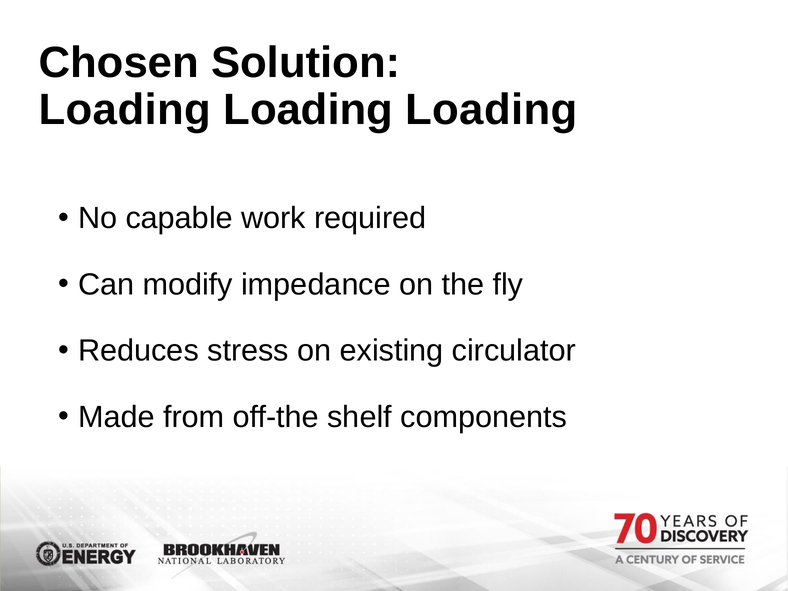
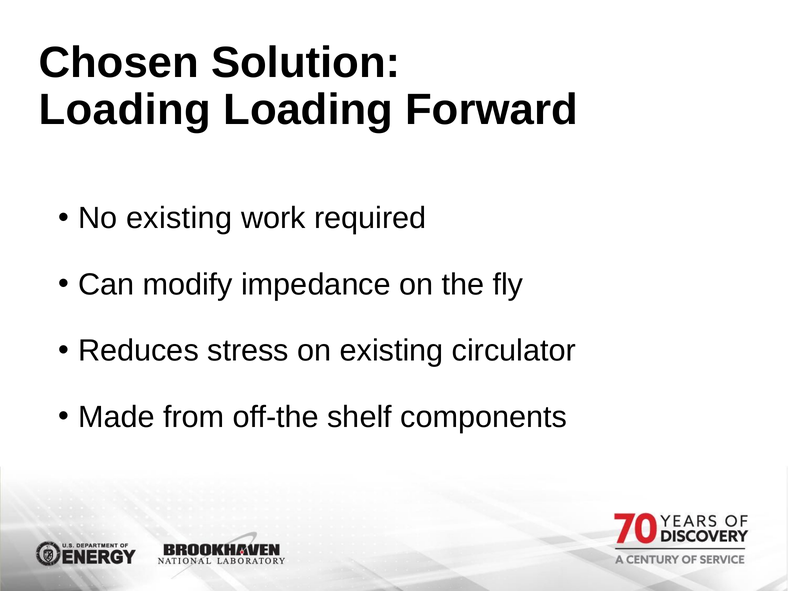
Loading at (491, 110): Loading -> Forward
No capable: capable -> existing
